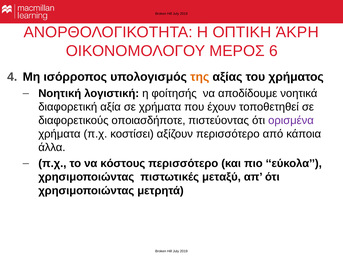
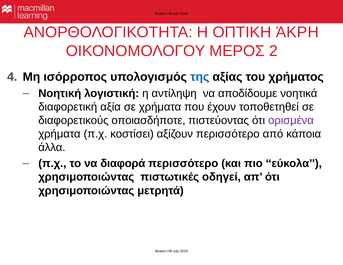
6: 6 -> 2
της colour: orange -> blue
φοίτησής: φοίτησής -> αντίληψη
κόστους: κόστους -> διαφορά
μεταξύ: μεταξύ -> οδηγεί
